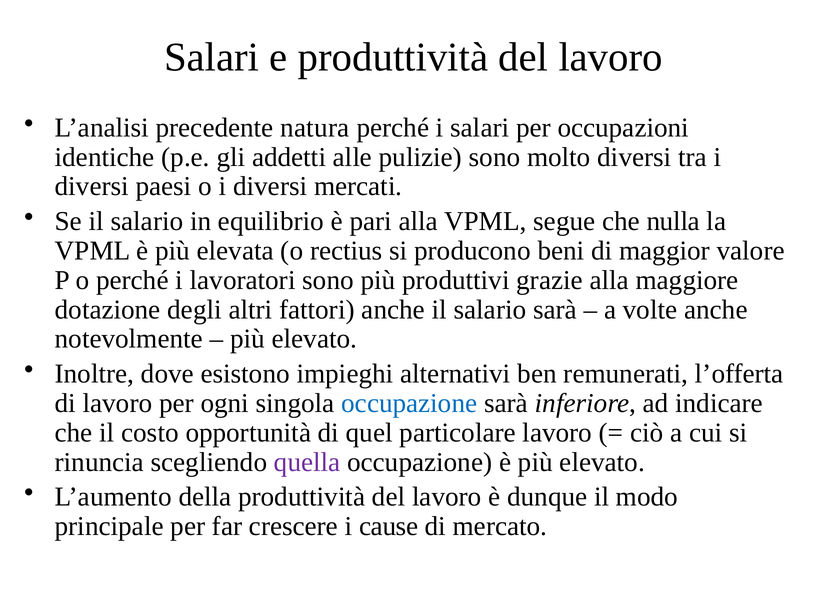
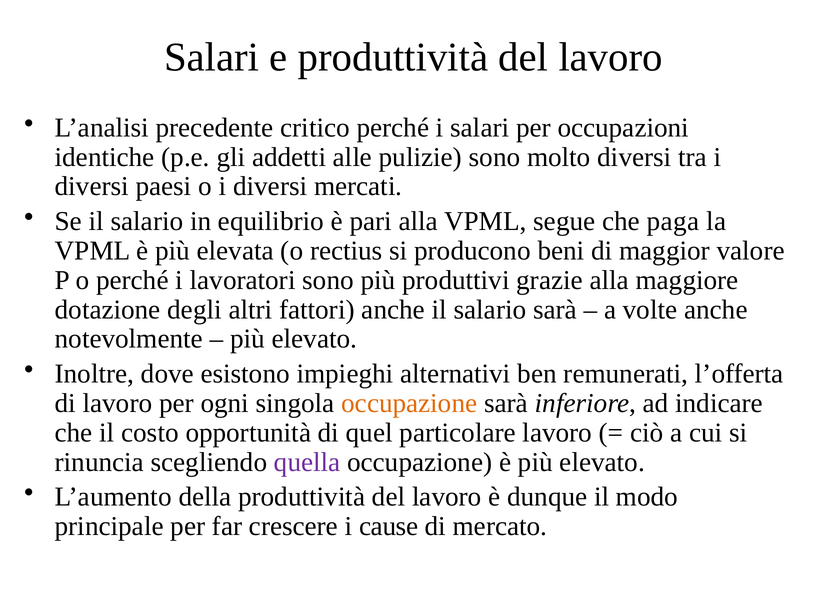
natura: natura -> critico
nulla: nulla -> paga
occupazione at (409, 403) colour: blue -> orange
